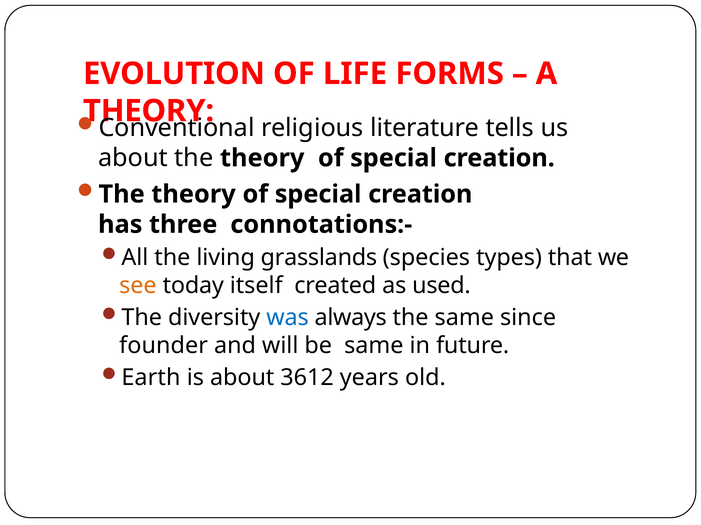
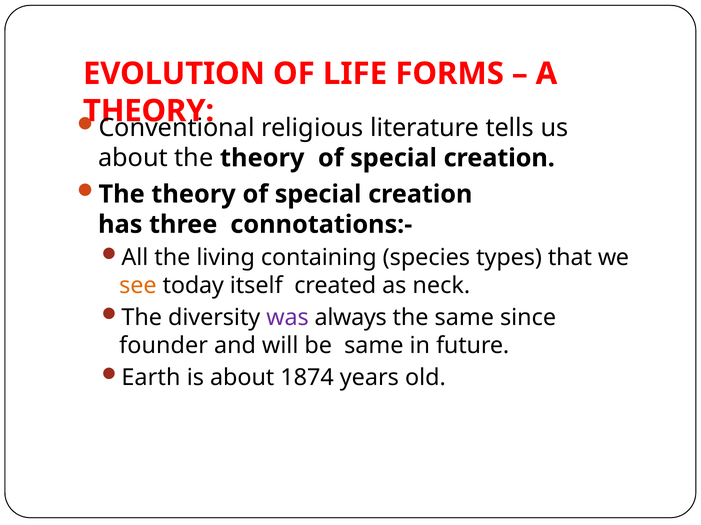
grasslands: grasslands -> containing
used: used -> neck
was colour: blue -> purple
3612: 3612 -> 1874
